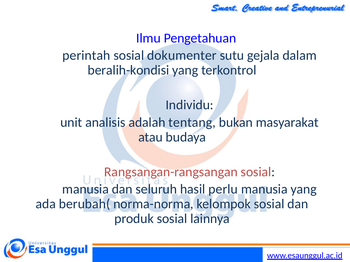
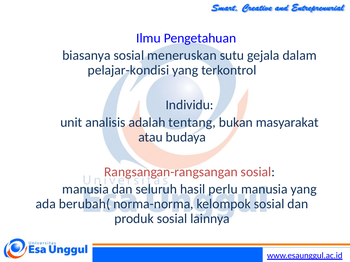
perintah: perintah -> biasanya
dokumenter: dokumenter -> meneruskan
beralih-kondisi: beralih-kondisi -> pelajar-kondisi
